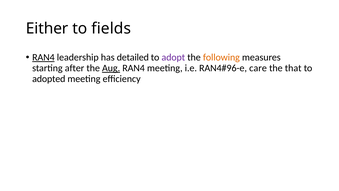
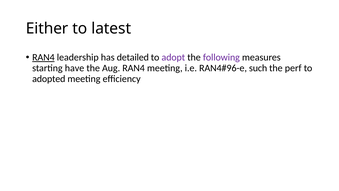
fields: fields -> latest
following colour: orange -> purple
after: after -> have
Aug underline: present -> none
care: care -> such
that: that -> perf
